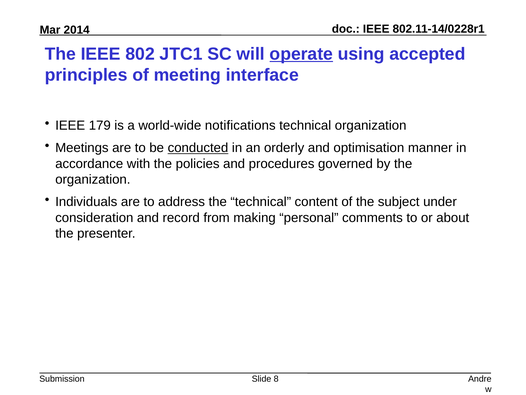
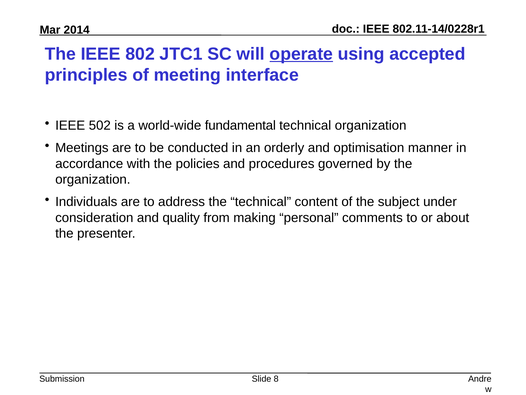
179: 179 -> 502
notifications: notifications -> fundamental
conducted underline: present -> none
record: record -> quality
